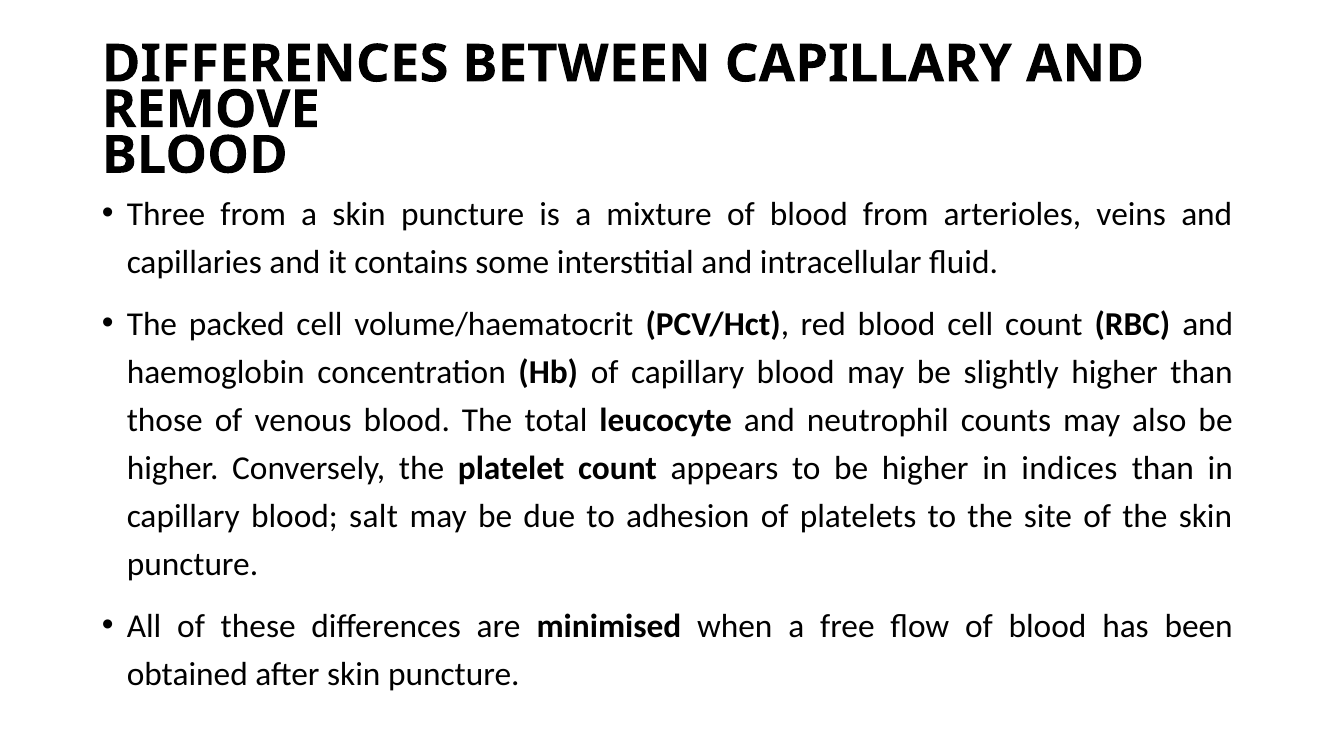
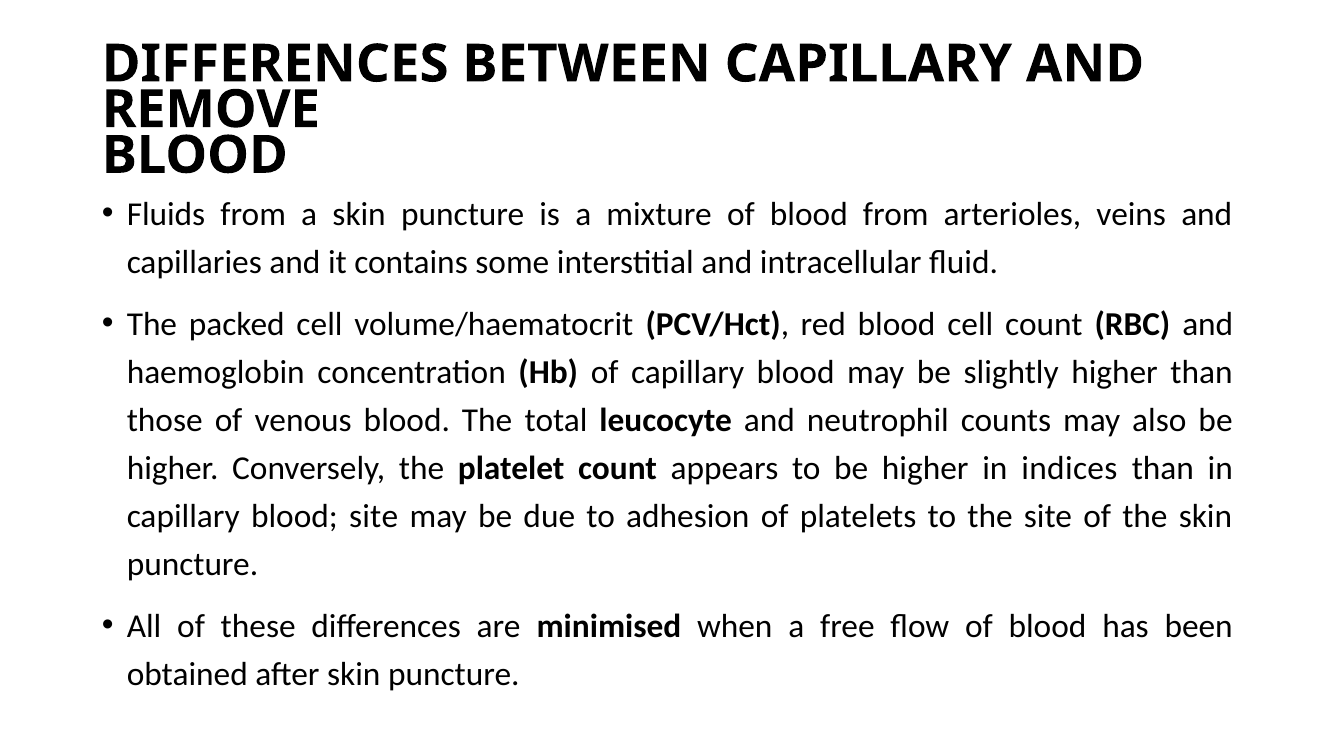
Three: Three -> Fluids
blood salt: salt -> site
